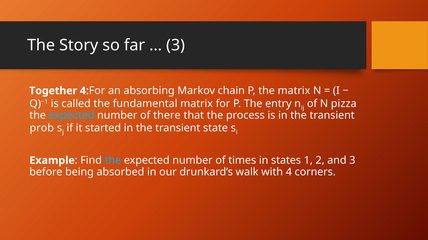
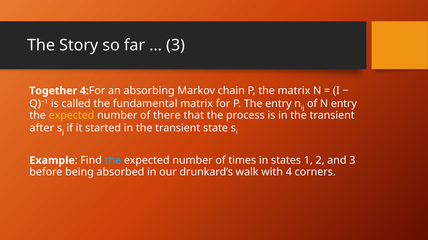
N pizza: pizza -> entry
expected at (72, 116) colour: light blue -> yellow
prob: prob -> after
